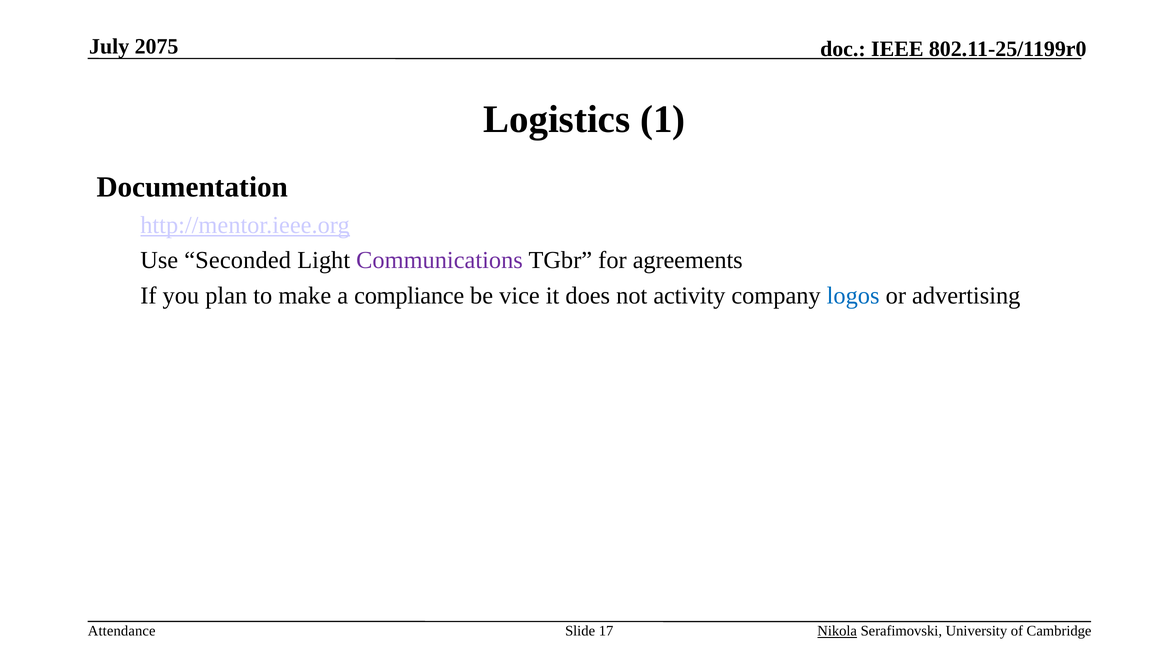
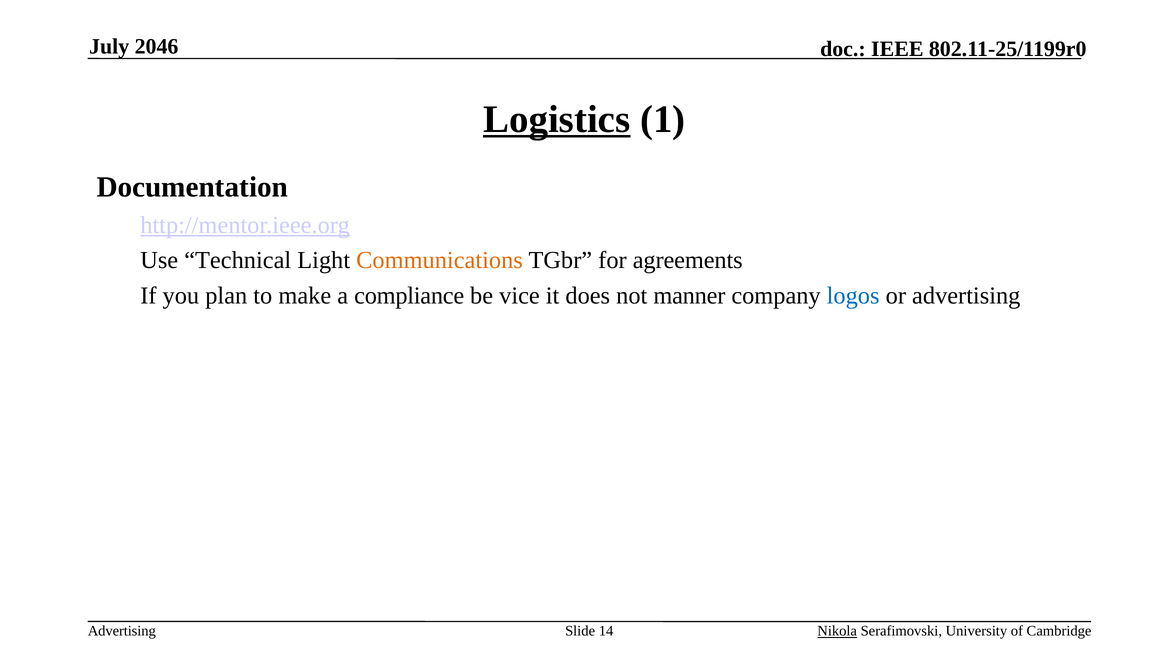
2075: 2075 -> 2046
Logistics underline: none -> present
Seconded: Seconded -> Technical
Communications colour: purple -> orange
activity: activity -> manner
Attendance at (122, 631): Attendance -> Advertising
17: 17 -> 14
